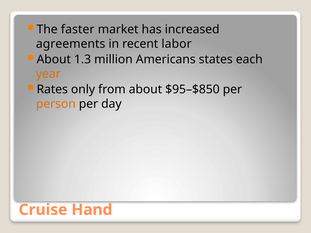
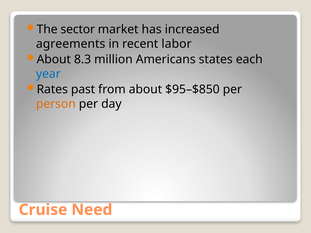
faster: faster -> sector
1.3: 1.3 -> 8.3
year colour: orange -> blue
only: only -> past
Hand: Hand -> Need
